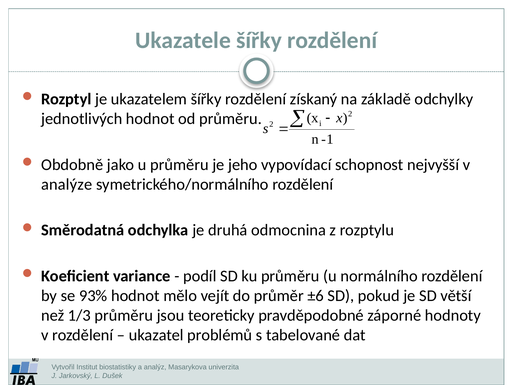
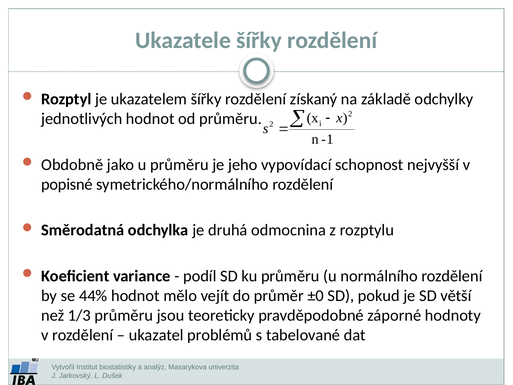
analýze: analýze -> popisné
93%: 93% -> 44%
±6: ±6 -> ±0
